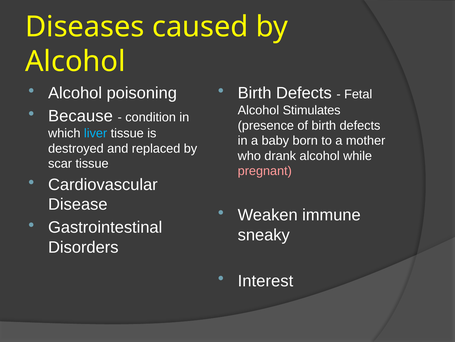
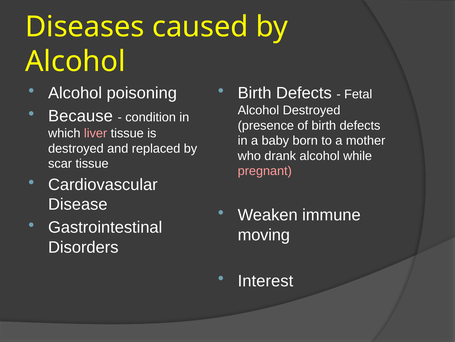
Alcohol Stimulates: Stimulates -> Destroyed
liver colour: light blue -> pink
sneaky: sneaky -> moving
